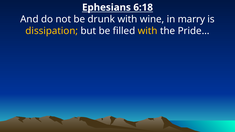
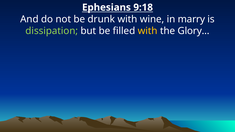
6:18: 6:18 -> 9:18
dissipation colour: yellow -> light green
Pride…: Pride… -> Glory…
